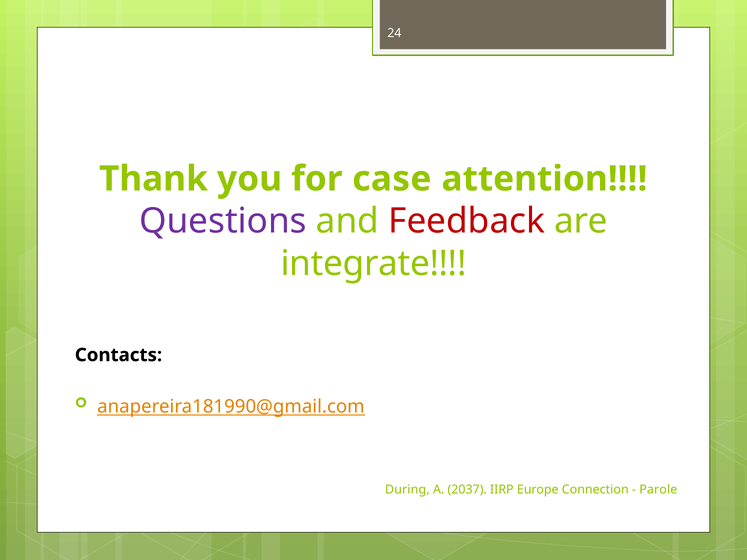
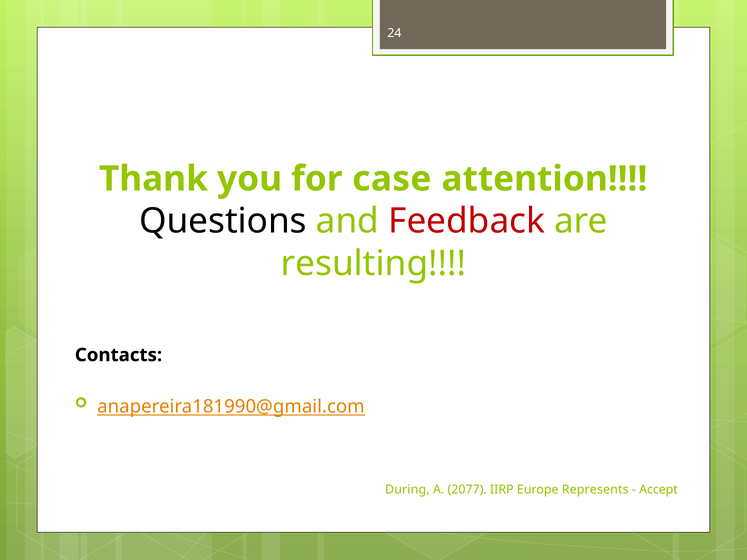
Questions colour: purple -> black
integrate: integrate -> resulting
2037: 2037 -> 2077
Connection: Connection -> Represents
Parole: Parole -> Accept
